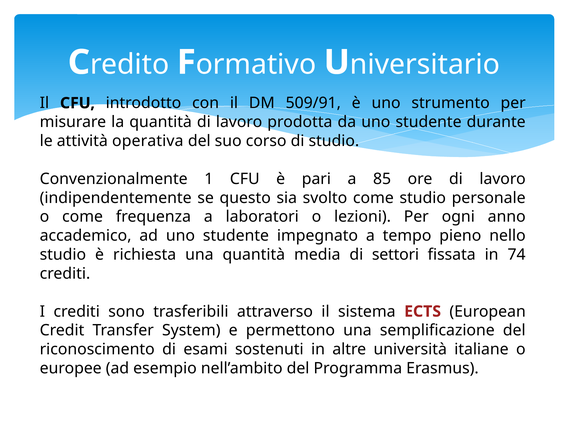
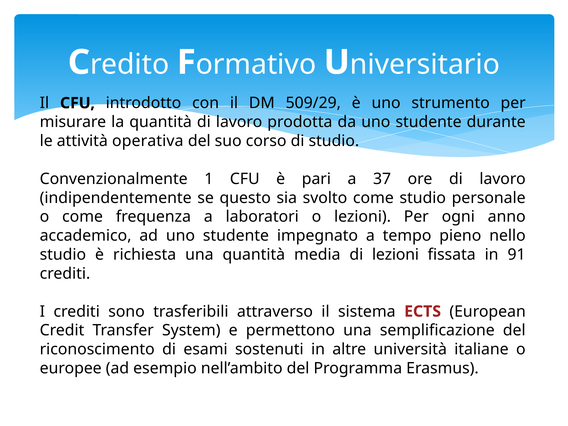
509/91: 509/91 -> 509/29
85: 85 -> 37
di settori: settori -> lezioni
74: 74 -> 91
